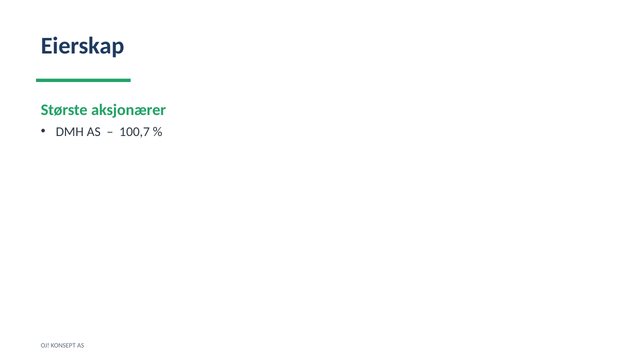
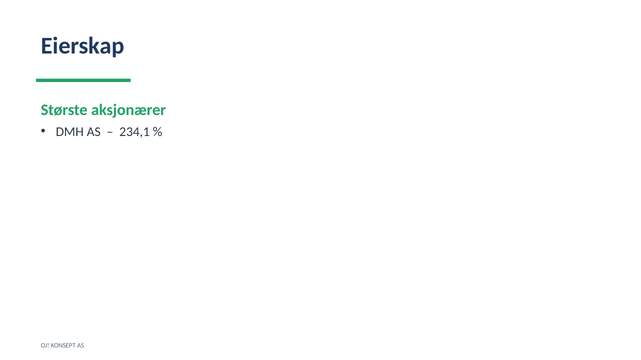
100,7: 100,7 -> 234,1
